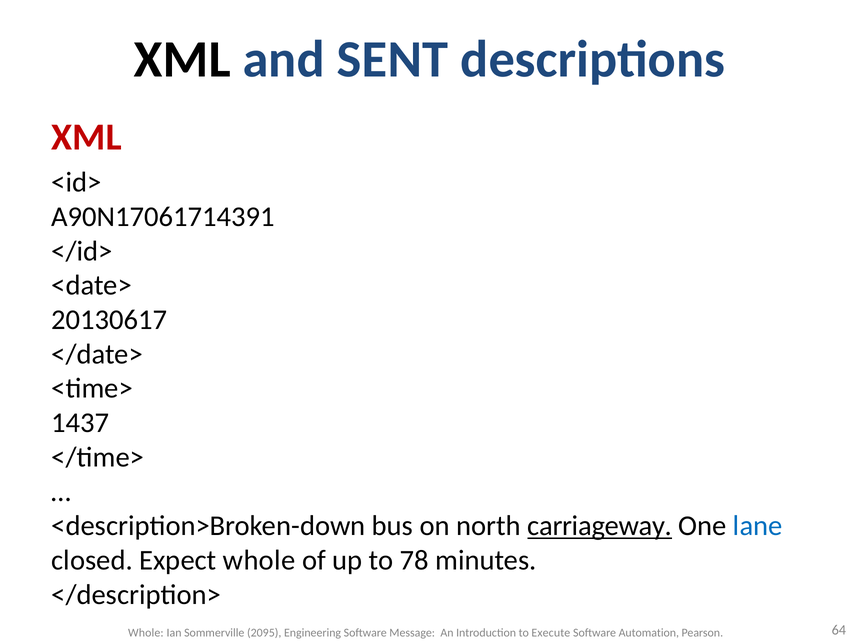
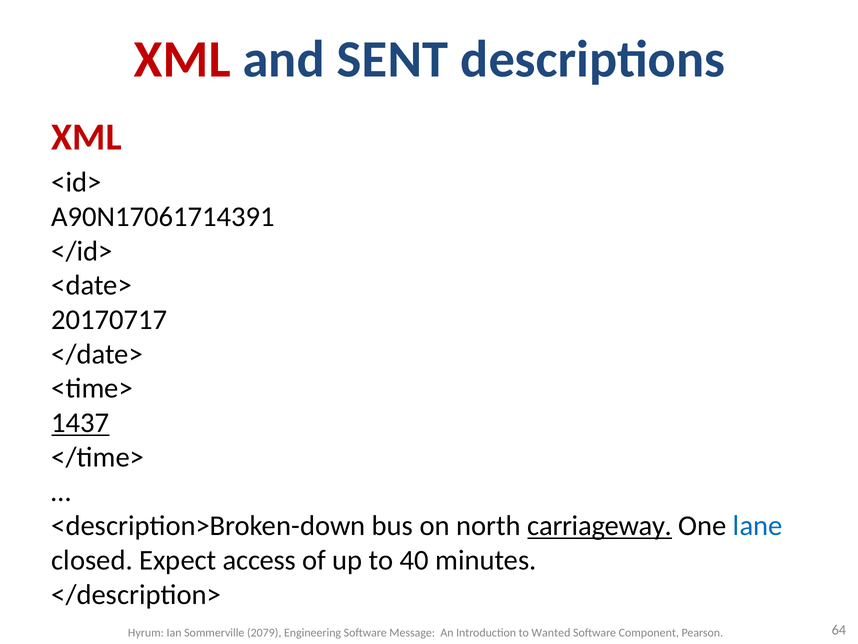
XML at (182, 59) colour: black -> red
20130617: 20130617 -> 20170717
1437 underline: none -> present
Expect whole: whole -> access
78: 78 -> 40
Whole at (146, 632): Whole -> Hyrum
2095: 2095 -> 2079
Execute: Execute -> Wanted
Automation: Automation -> Component
